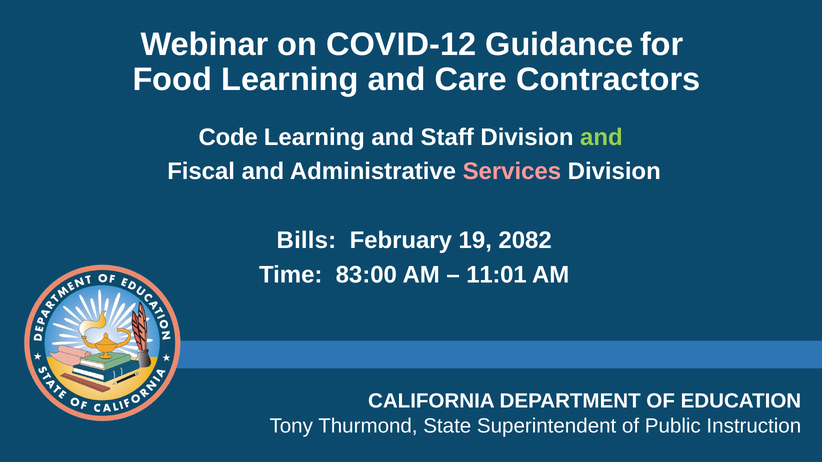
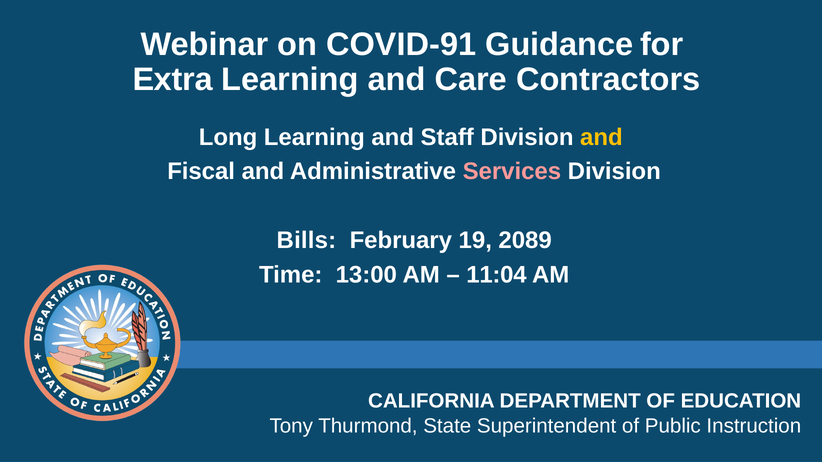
COVID-12: COVID-12 -> COVID-91
Food: Food -> Extra
Code: Code -> Long
and at (601, 137) colour: light green -> yellow
2082: 2082 -> 2089
83:00: 83:00 -> 13:00
11:01: 11:01 -> 11:04
